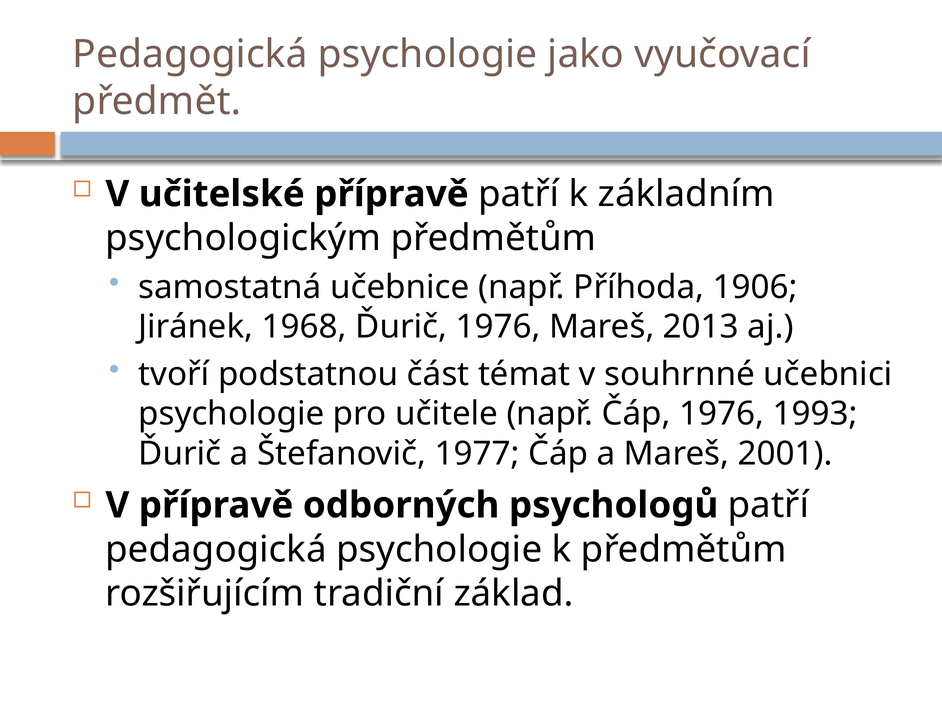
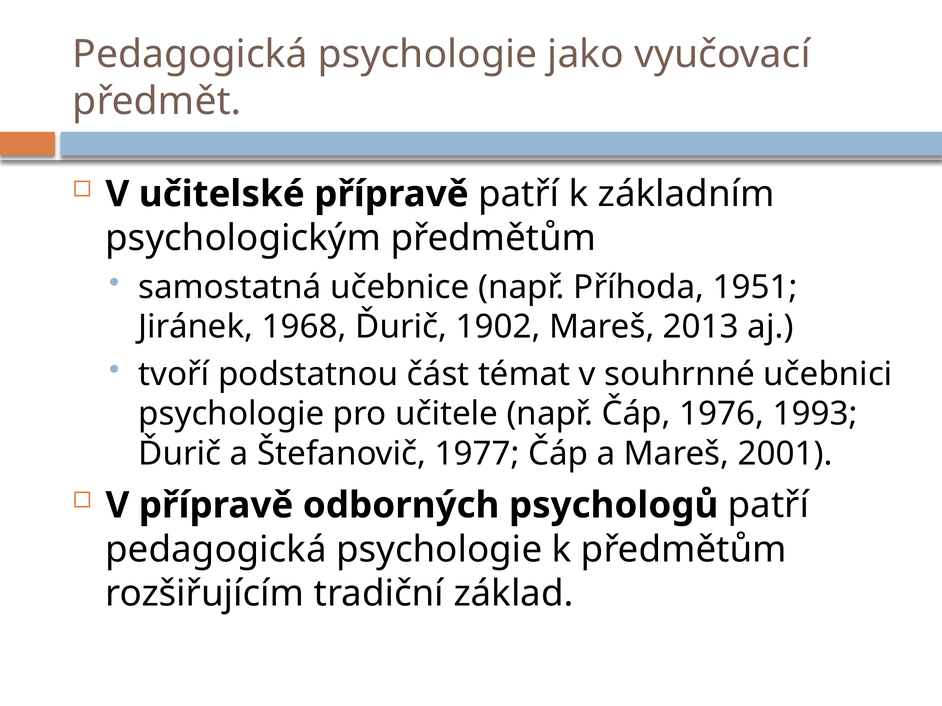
1906: 1906 -> 1951
Ďurič 1976: 1976 -> 1902
